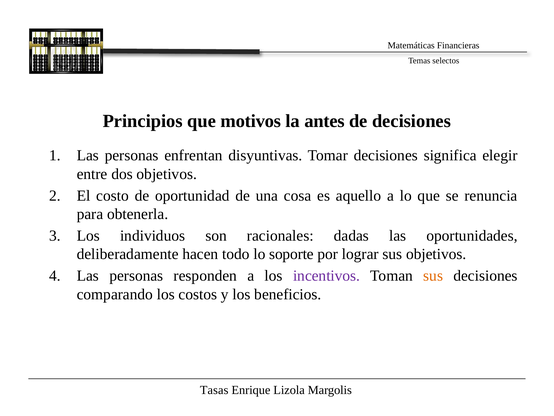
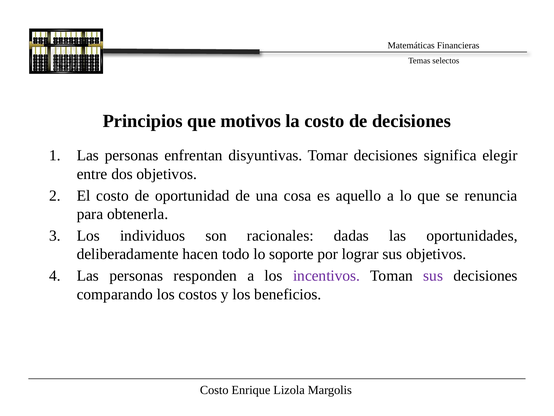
la antes: antes -> costo
sus at (433, 275) colour: orange -> purple
Tasas at (214, 389): Tasas -> Costo
